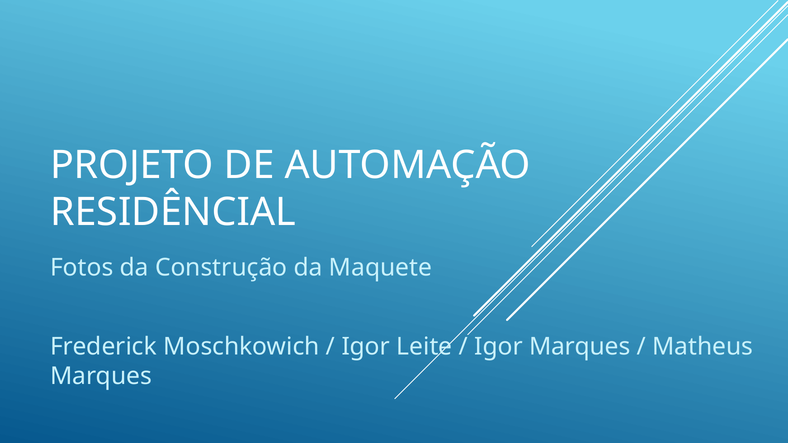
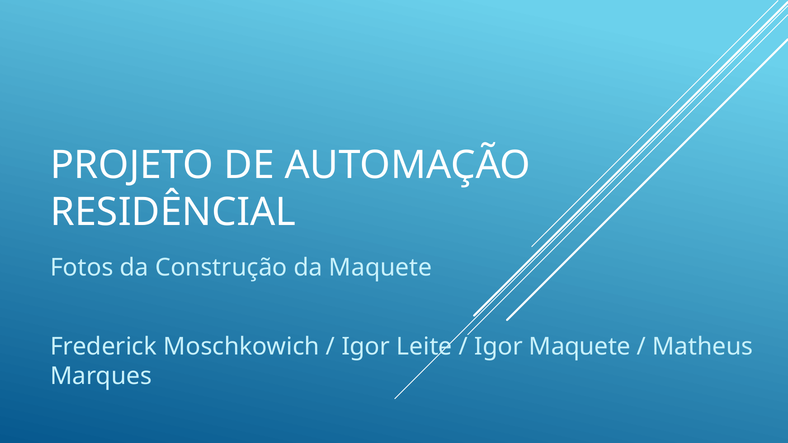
Igor Marques: Marques -> Maquete
